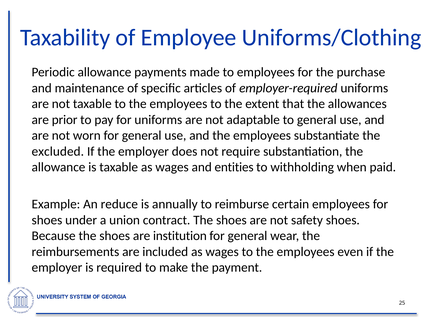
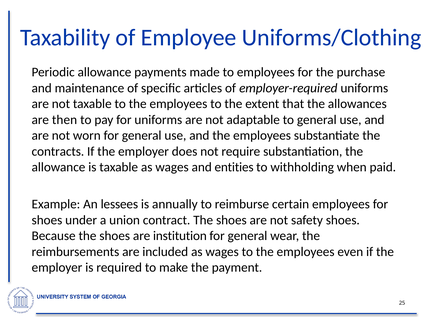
prior: prior -> then
excluded: excluded -> contracts
reduce: reduce -> lessees
